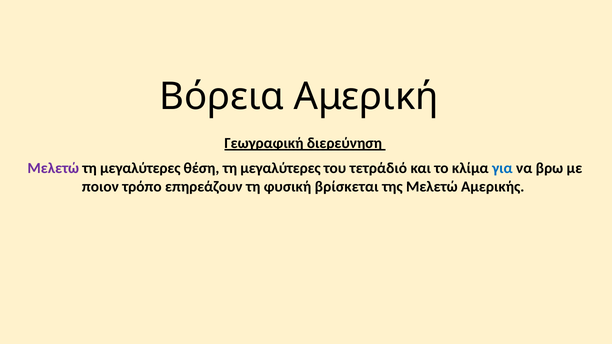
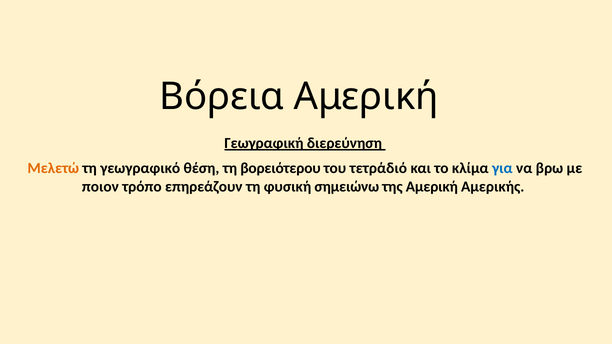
Μελετώ at (53, 168) colour: purple -> orange
μεγαλύτερες at (140, 168): μεγαλύτερες -> γεωγραφικό
θέση τη μεγαλύτερες: μεγαλύτερες -> βορειότερου
βρίσκεται: βρίσκεται -> σημειώνω
της Μελετώ: Μελετώ -> Αμερική
